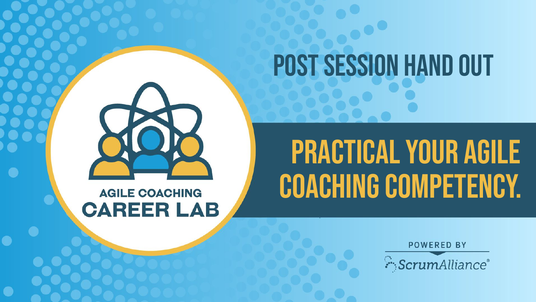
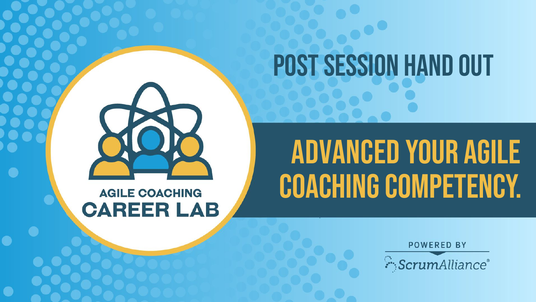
Practical: Practical -> Advanced
